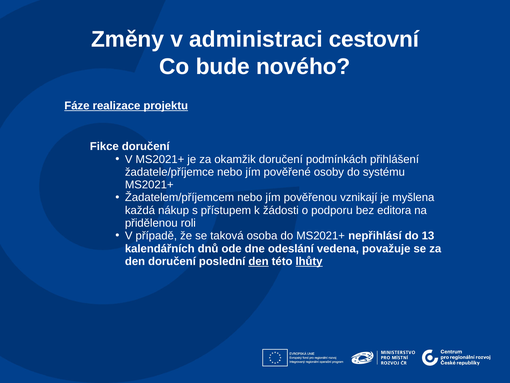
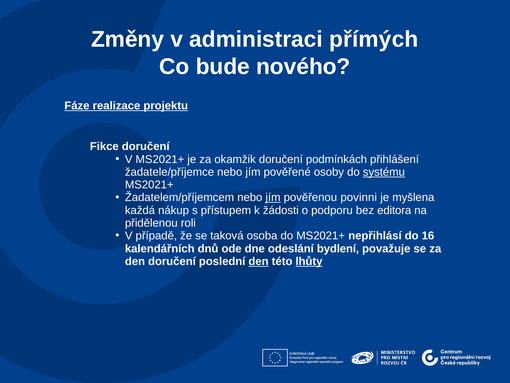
cestovní: cestovní -> přímých
systému underline: none -> present
jím at (273, 197) underline: none -> present
vznikají: vznikají -> povinni
13: 13 -> 16
vedena: vedena -> bydlení
